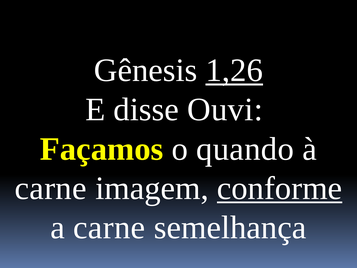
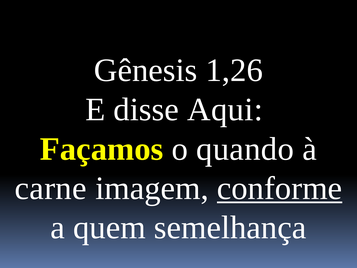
1,26 underline: present -> none
Ouvi: Ouvi -> Aqui
a carne: carne -> quem
